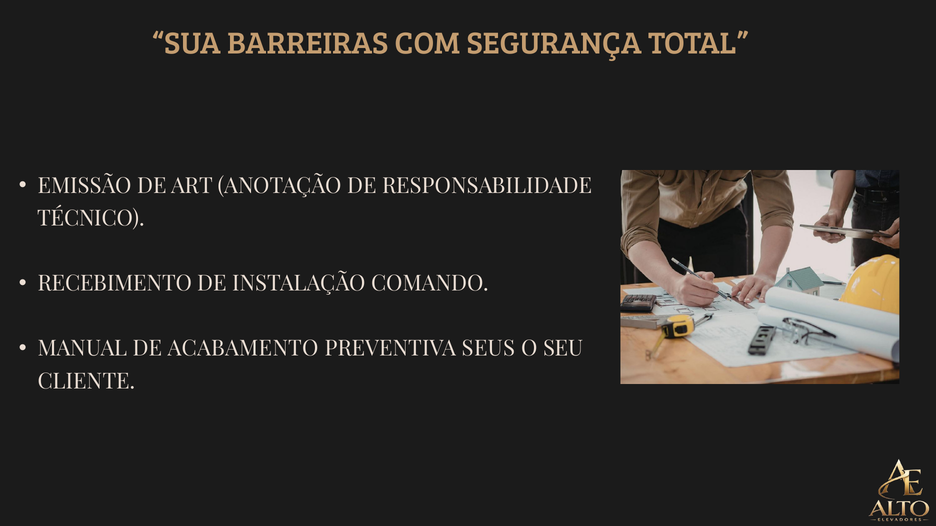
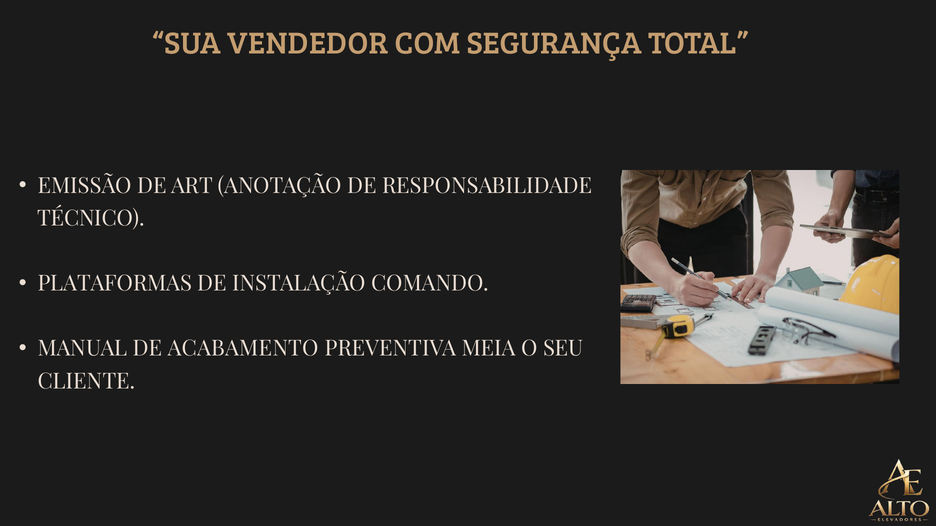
BARREIRAS: BARREIRAS -> VENDEDOR
RECEBIMENTO: RECEBIMENTO -> PLATAFORMAS
SEUS: SEUS -> MEIA
